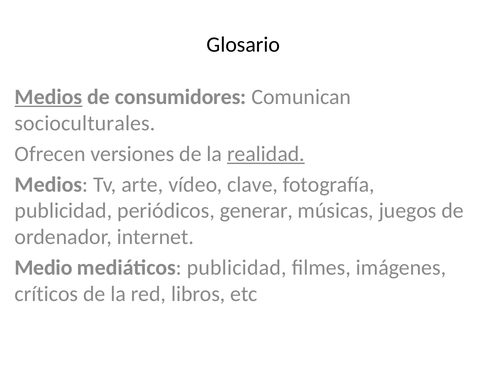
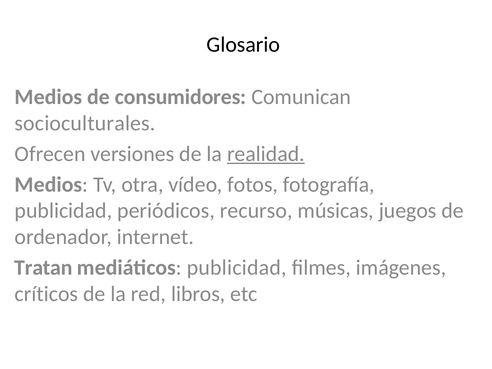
Medios at (48, 97) underline: present -> none
arte: arte -> otra
clave: clave -> fotos
generar: generar -> recurso
Medio: Medio -> Tratan
